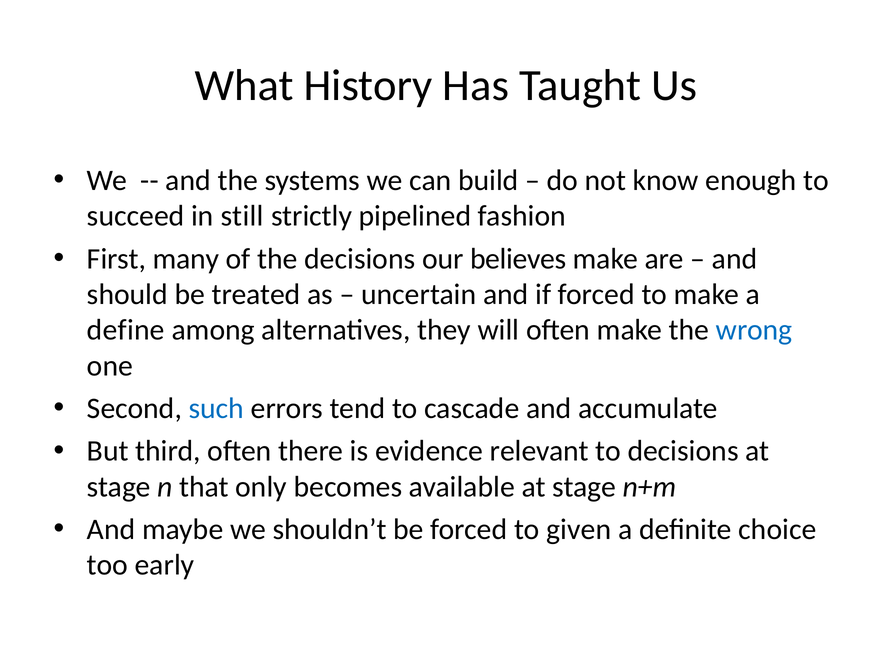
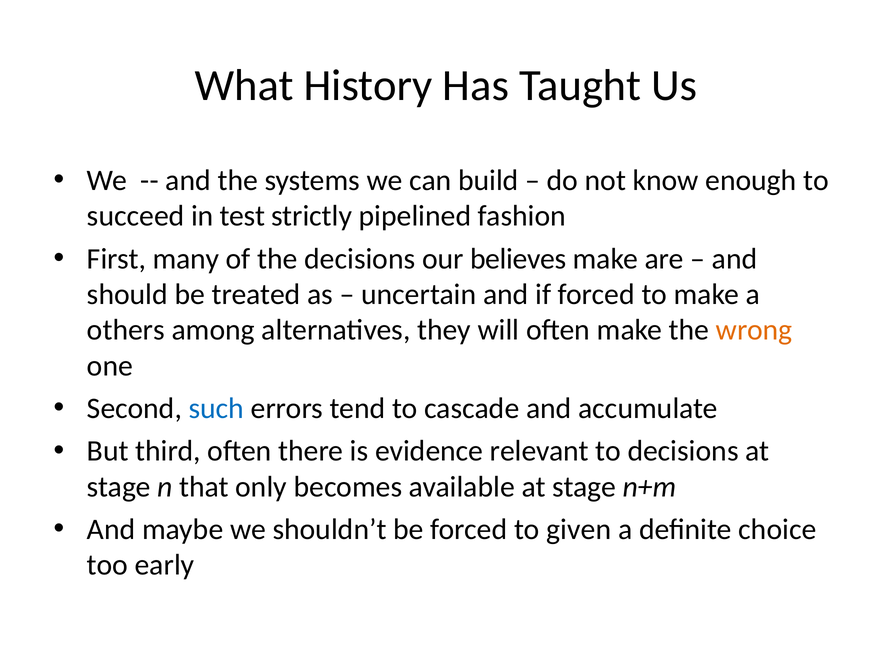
still: still -> test
define: define -> others
wrong colour: blue -> orange
